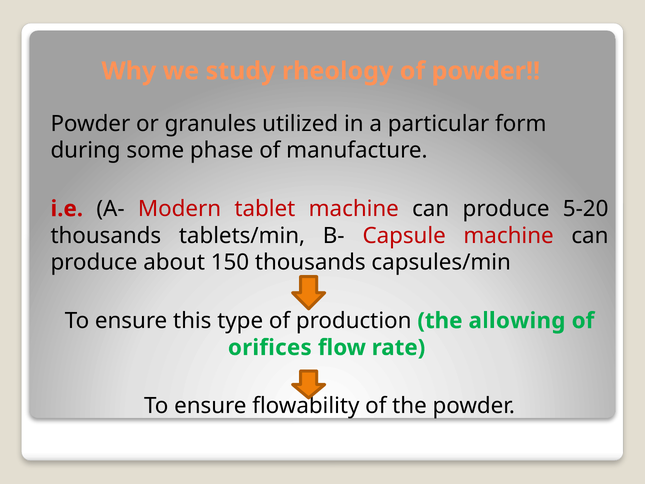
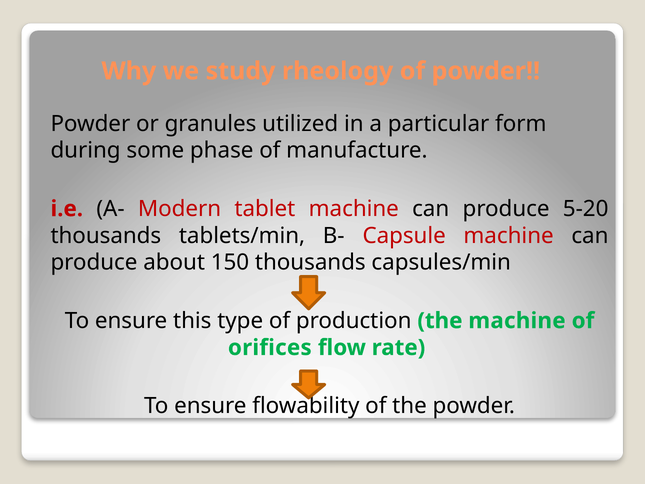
the allowing: allowing -> machine
